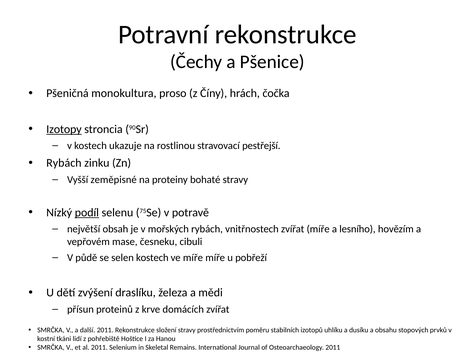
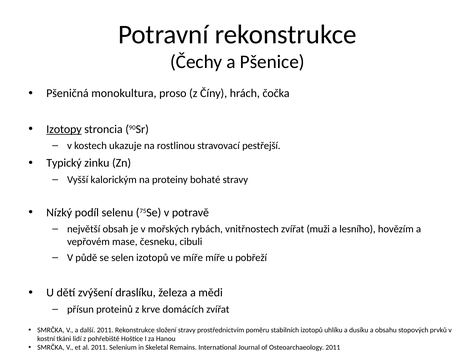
Rybách at (64, 163): Rybách -> Typický
zeměpisné: zeměpisné -> kalorickým
podíl underline: present -> none
zvířat míře: míře -> muži
selen kostech: kostech -> izotopů
